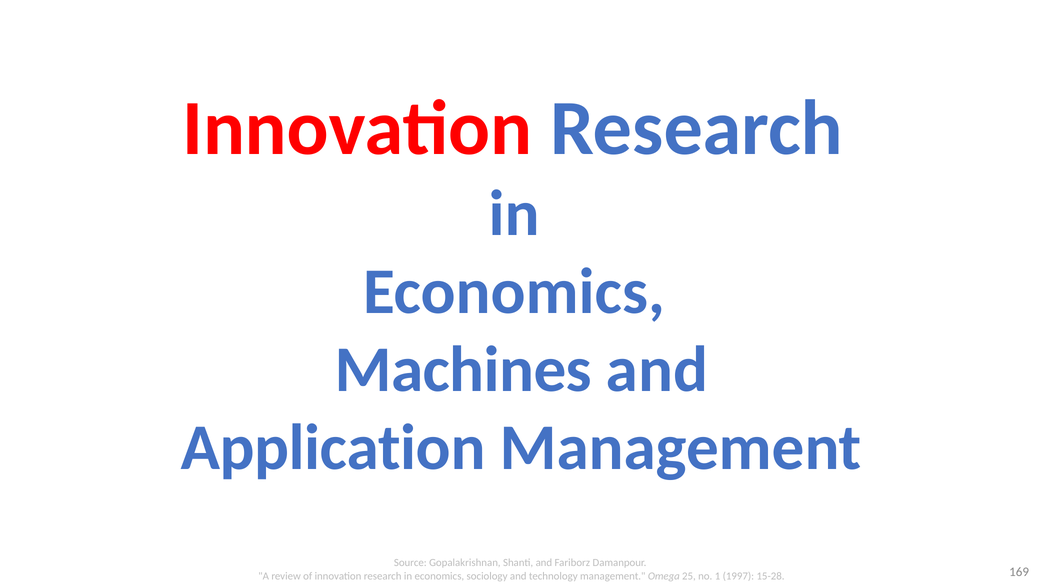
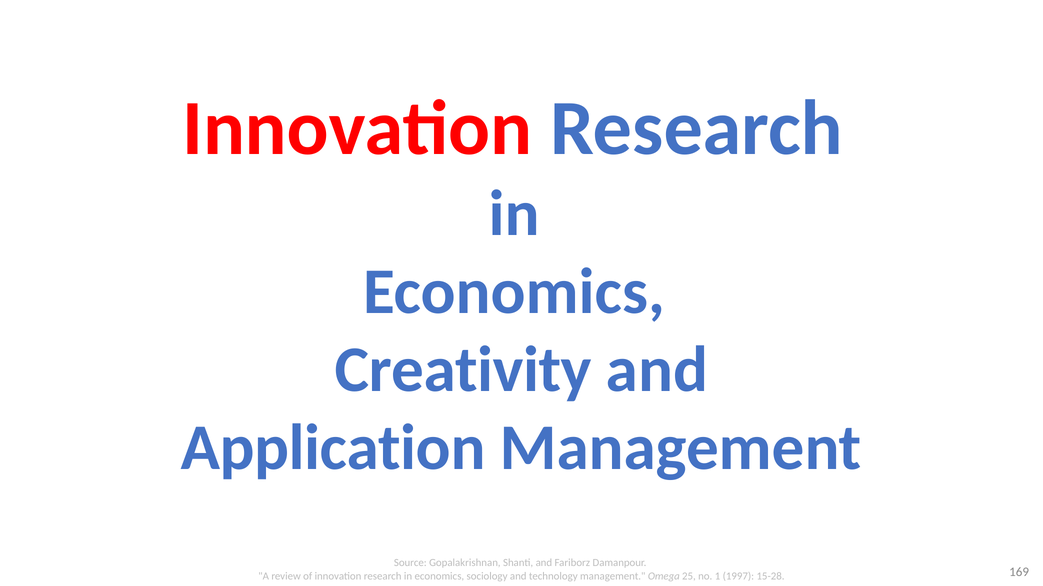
Machines: Machines -> Creativity
